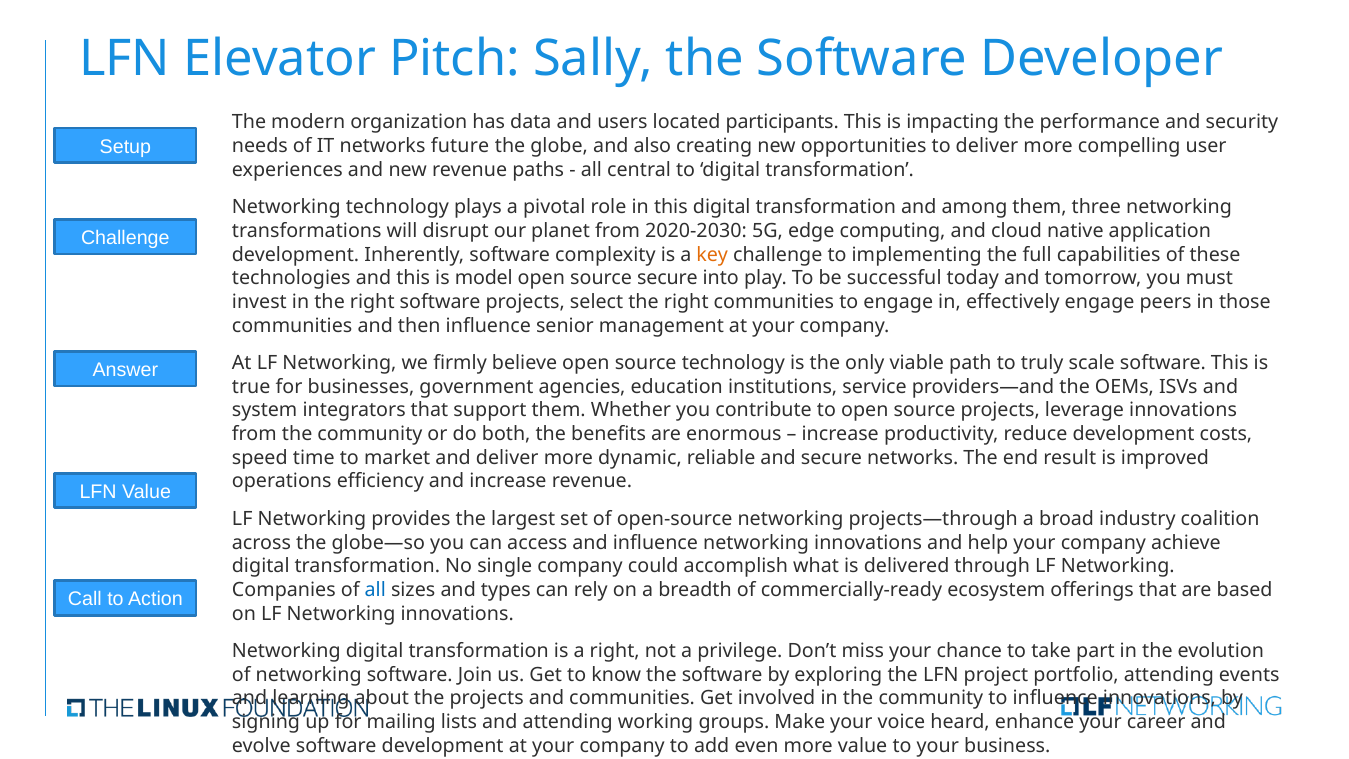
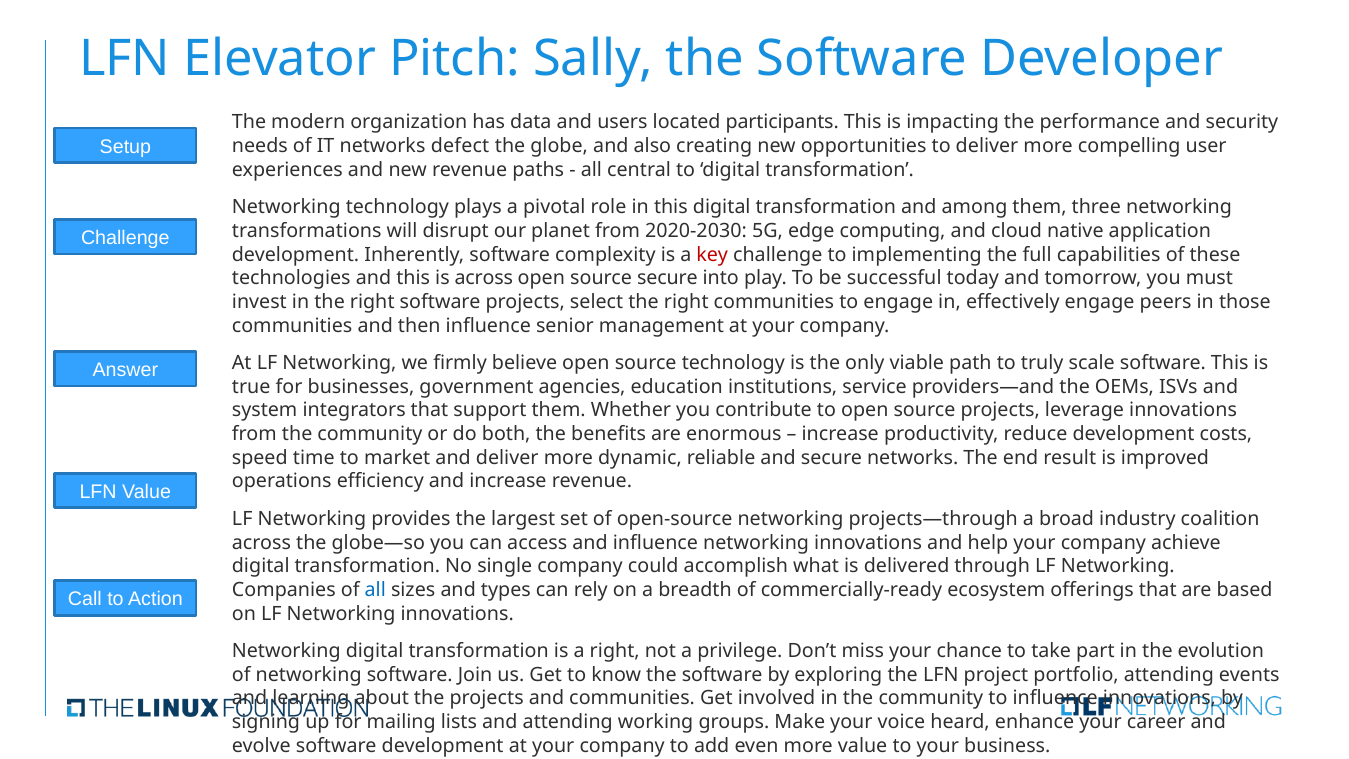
future: future -> defect
key colour: orange -> red
is model: model -> across
